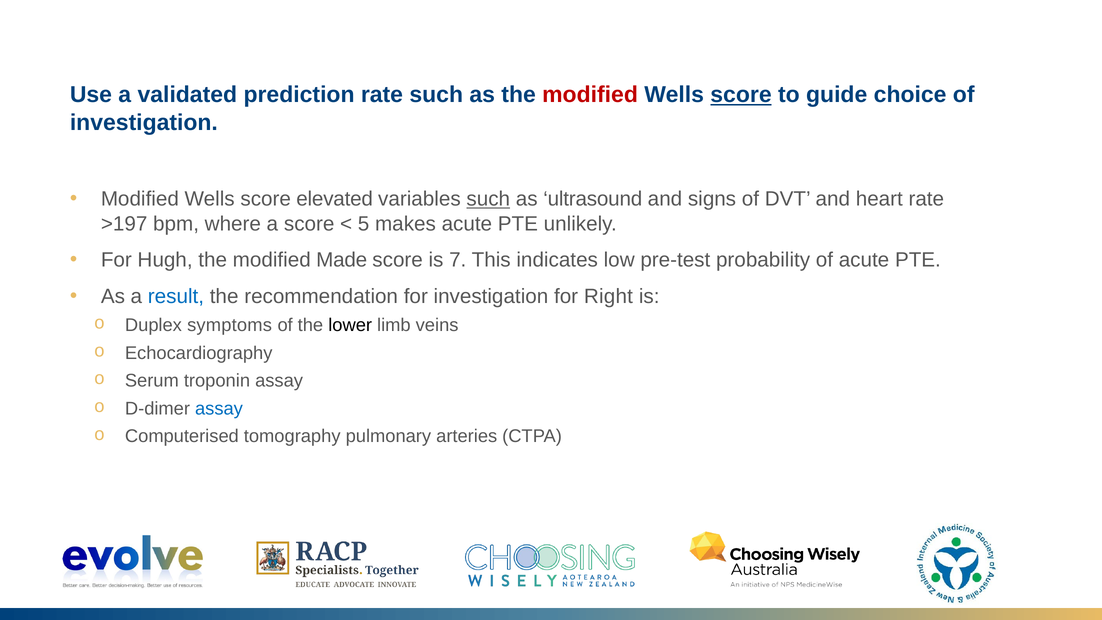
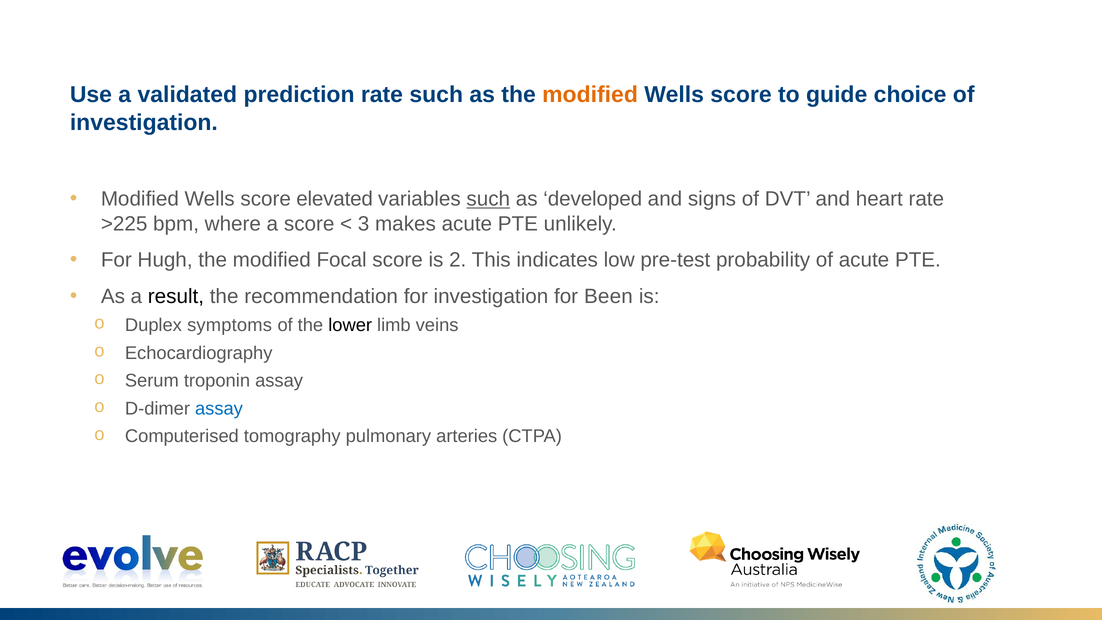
modified at (590, 95) colour: red -> orange
score at (741, 95) underline: present -> none
ultrasound: ultrasound -> developed
>197: >197 -> >225
5: 5 -> 3
Made: Made -> Focal
7: 7 -> 2
result colour: blue -> black
Right: Right -> Been
